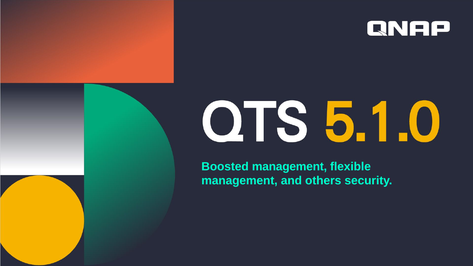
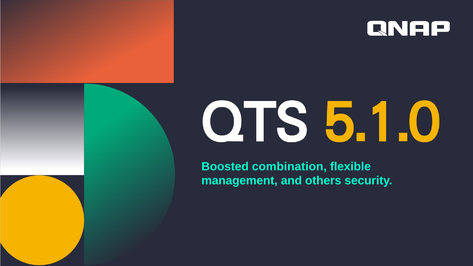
Boosted management: management -> combination
